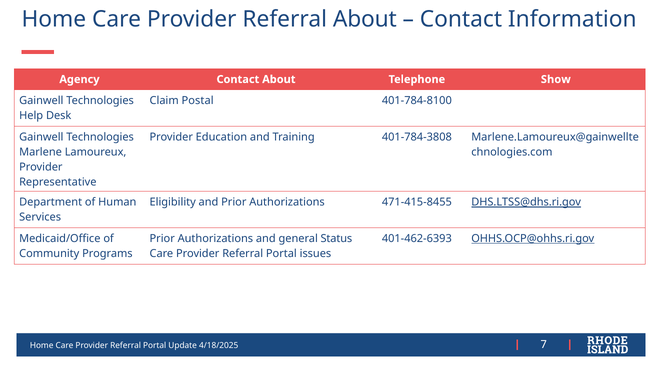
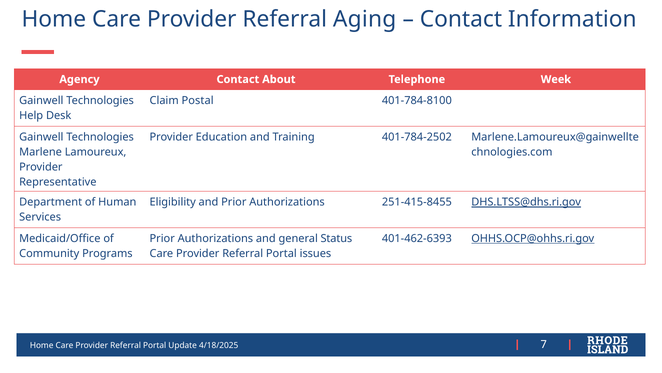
Referral About: About -> Aging
Show: Show -> Week
401-784-3808: 401-784-3808 -> 401-784-2502
471-415-8455: 471-415-8455 -> 251-415-8455
